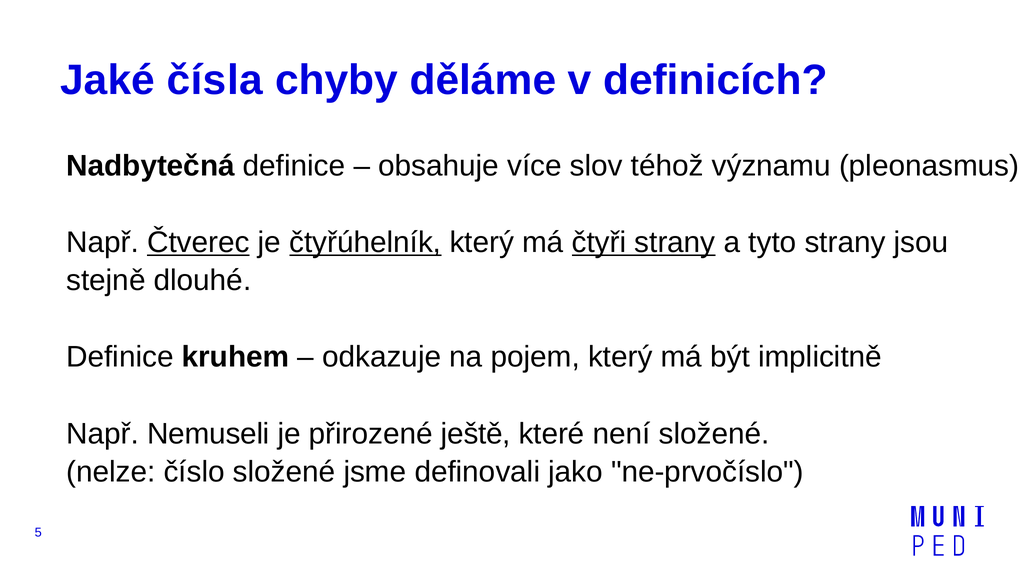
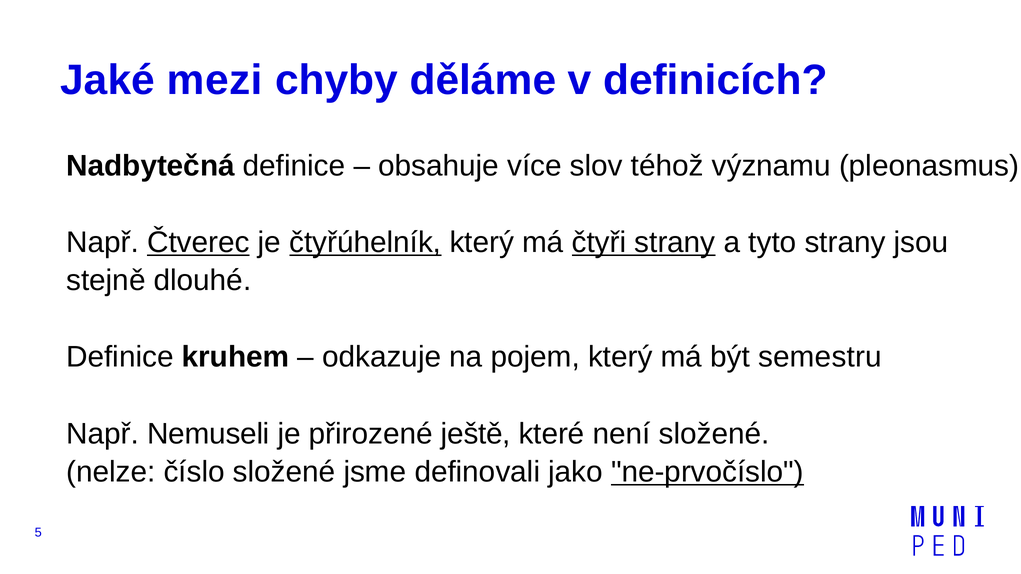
čísla: čísla -> mezi
implicitně: implicitně -> semestru
ne-prvočíslo underline: none -> present
